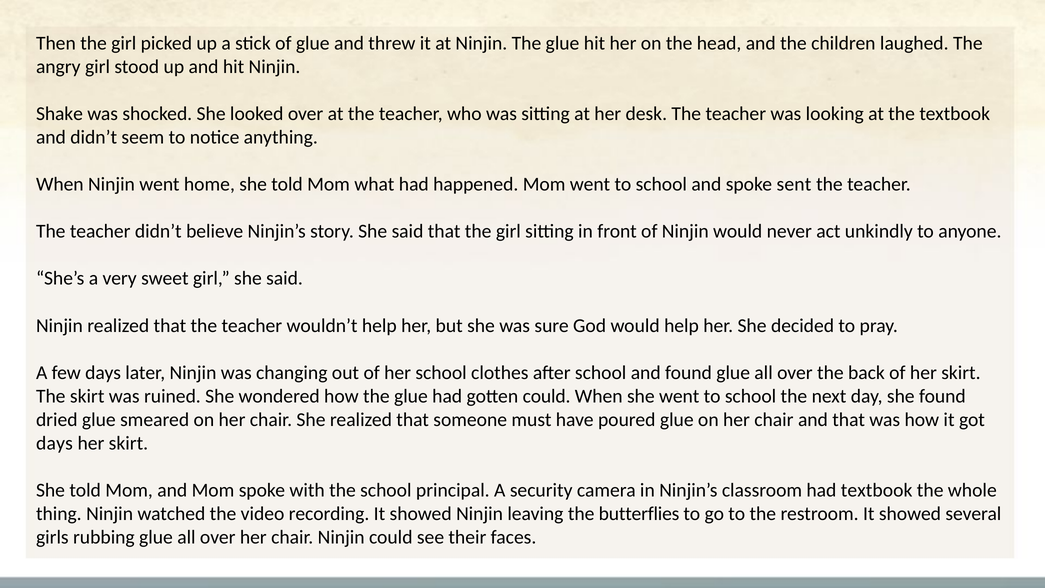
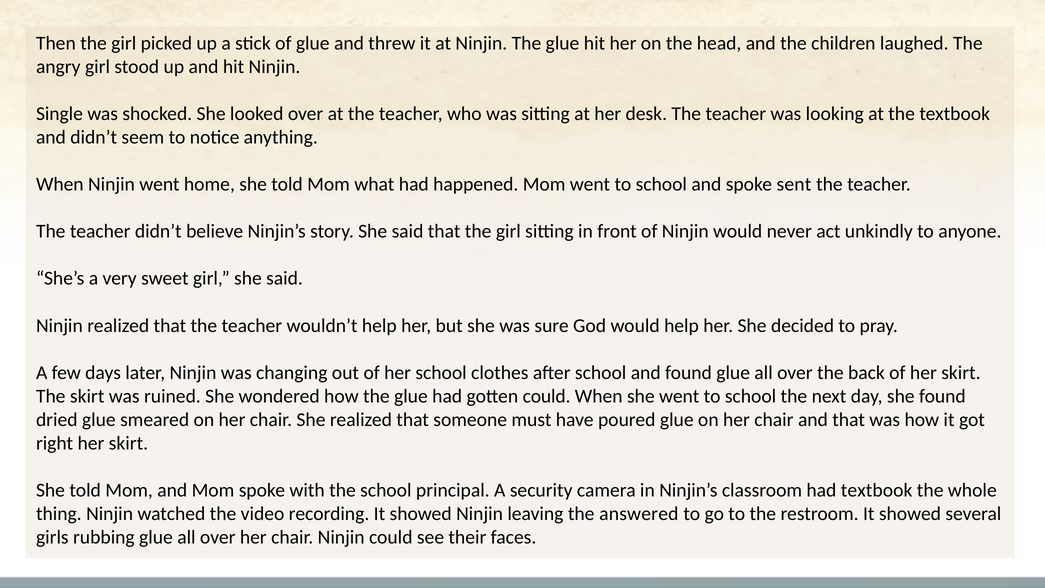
Shake: Shake -> Single
days at (54, 443): days -> right
butterflies: butterflies -> answered
